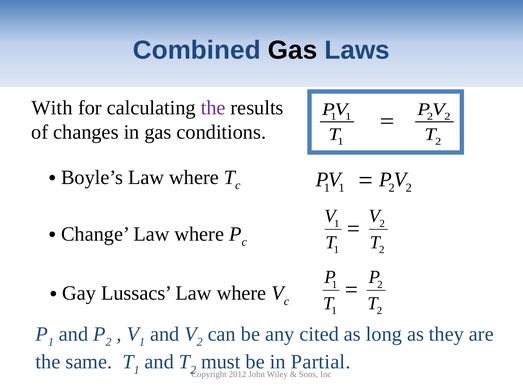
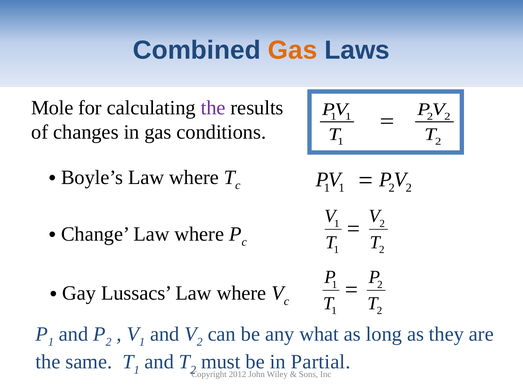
Gas at (293, 50) colour: black -> orange
With: With -> Mole
cited: cited -> what
